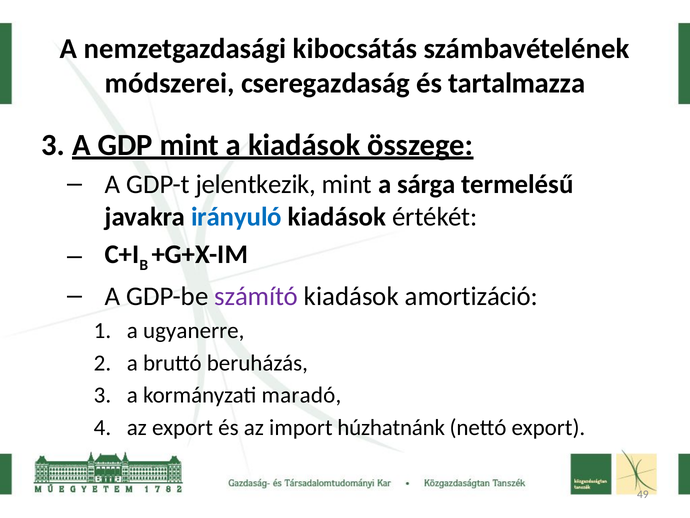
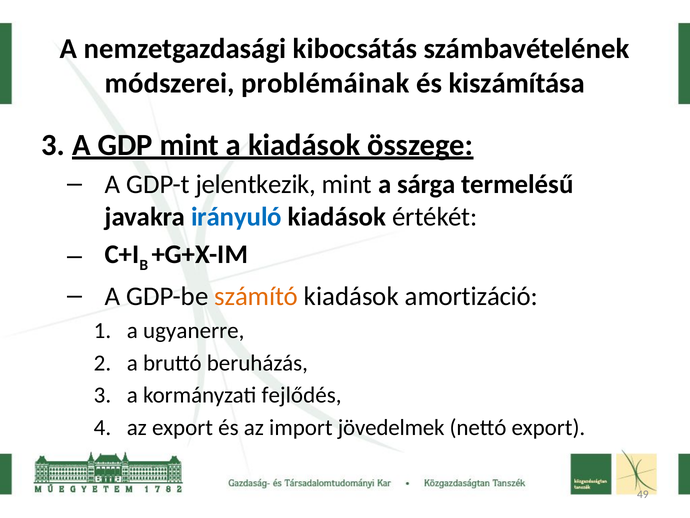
cseregazdaság: cseregazdaság -> problémáinak
tartalmazza: tartalmazza -> kiszámítása
számító colour: purple -> orange
maradó: maradó -> fejlődés
húzhatnánk: húzhatnánk -> jövedelmek
